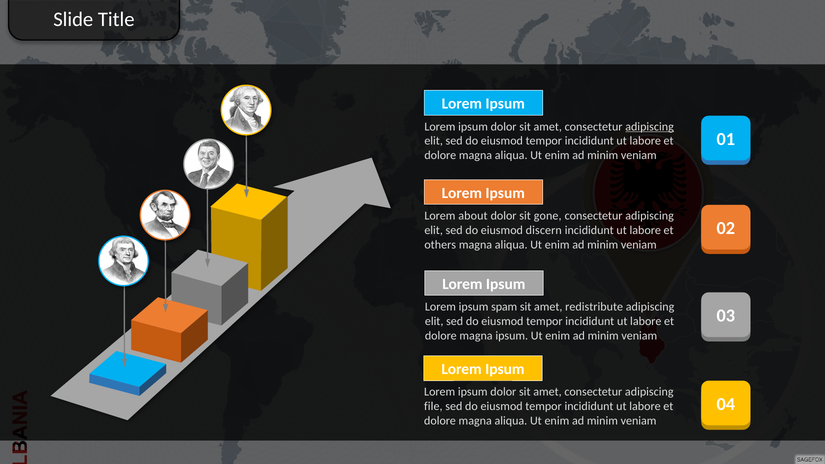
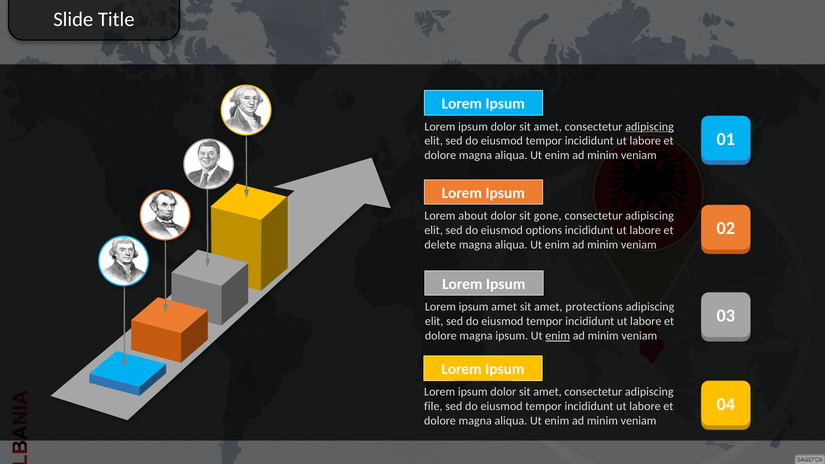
discern: discern -> options
others: others -> delete
ipsum spam: spam -> amet
redistribute: redistribute -> protections
enim at (558, 336) underline: none -> present
